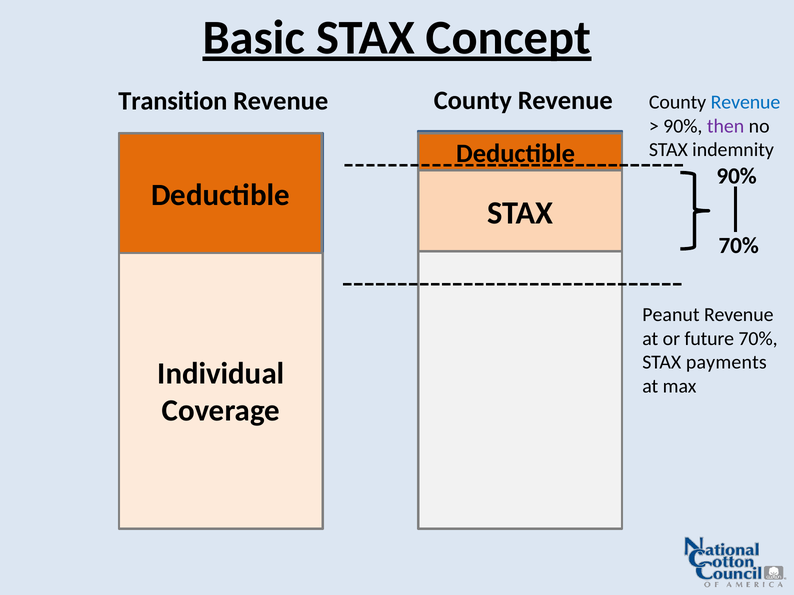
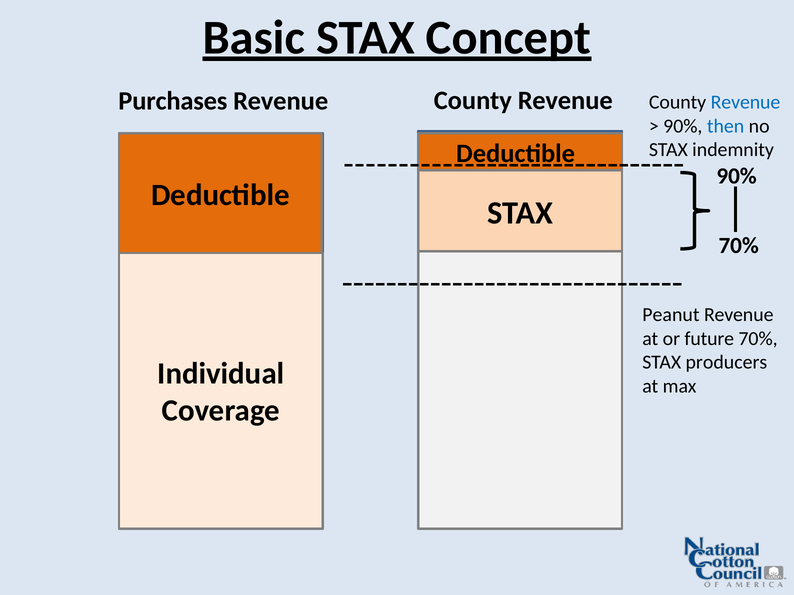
Transition: Transition -> Purchases
then colour: purple -> blue
payments: payments -> producers
